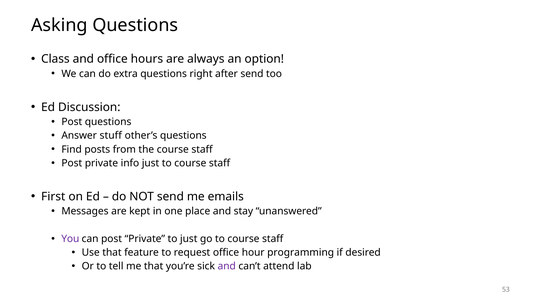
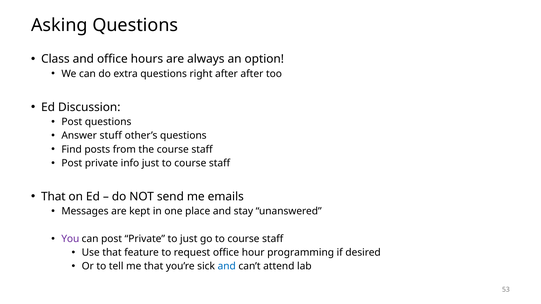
after send: send -> after
First at (53, 197): First -> That
and at (227, 267) colour: purple -> blue
